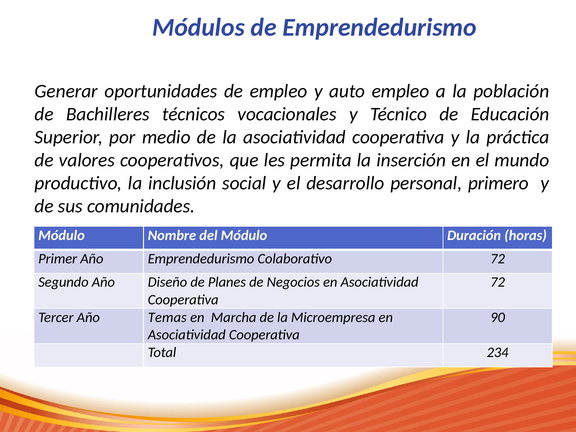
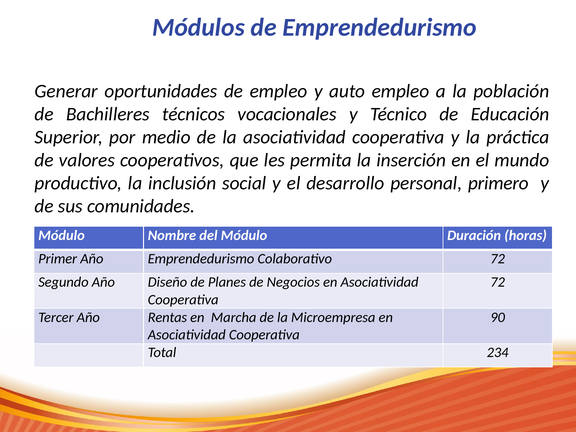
Temas: Temas -> Rentas
